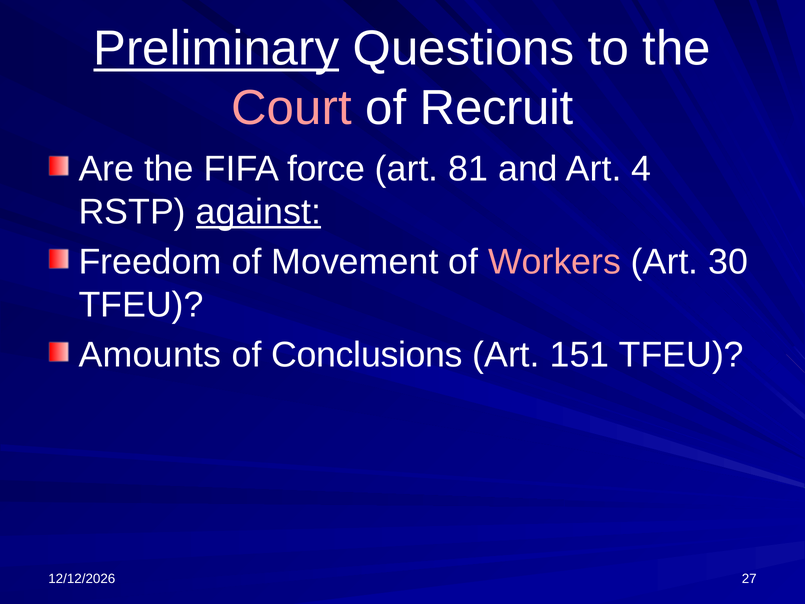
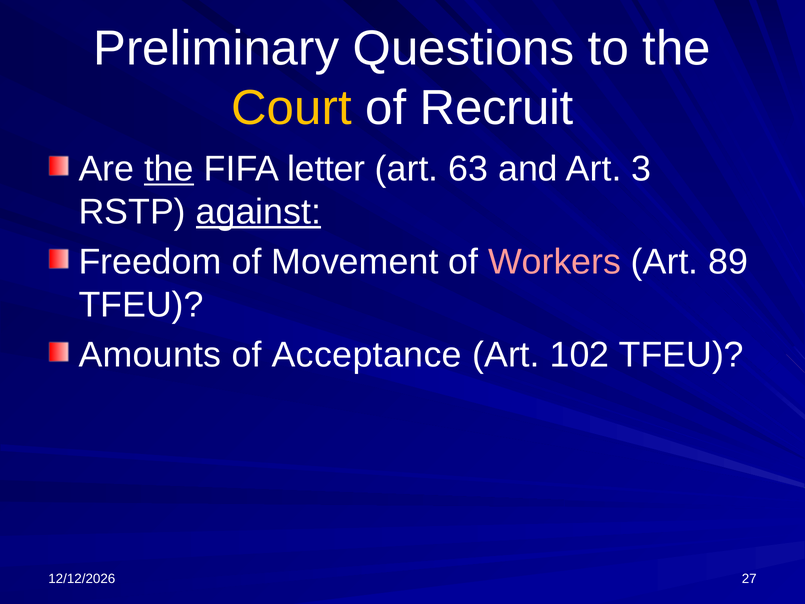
Preliminary underline: present -> none
Court colour: pink -> yellow
the at (169, 169) underline: none -> present
force: force -> letter
81: 81 -> 63
4: 4 -> 3
30: 30 -> 89
Conclusions: Conclusions -> Acceptance
151: 151 -> 102
